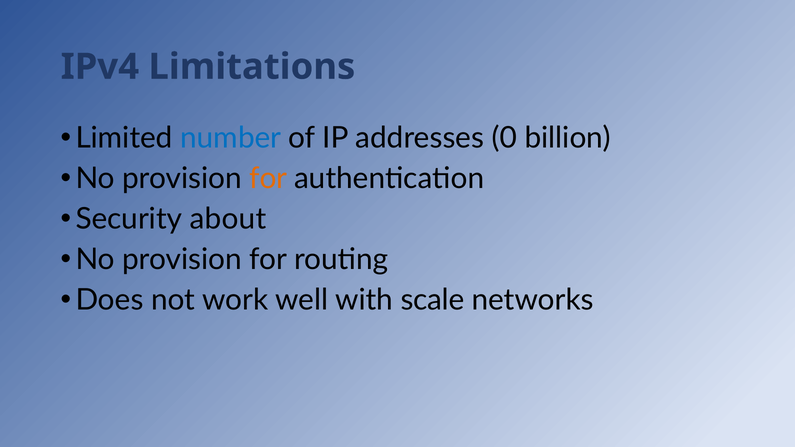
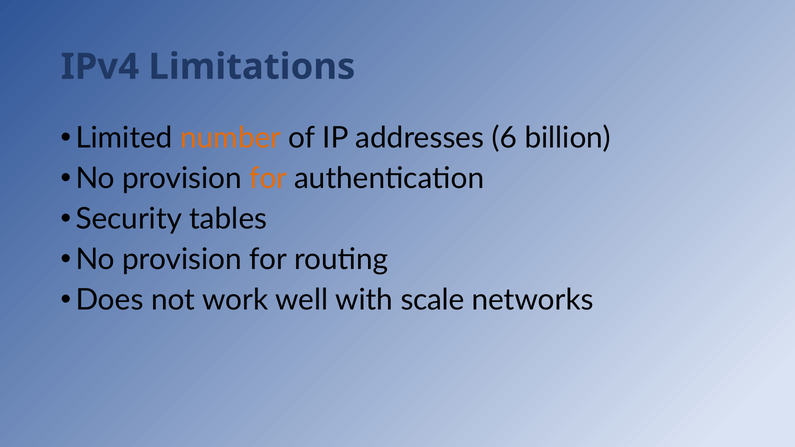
number colour: blue -> orange
0: 0 -> 6
about: about -> tables
